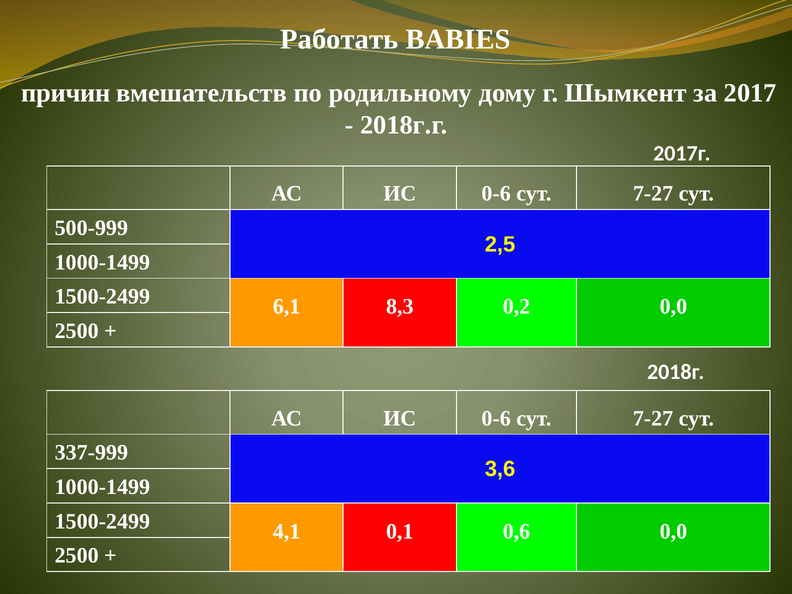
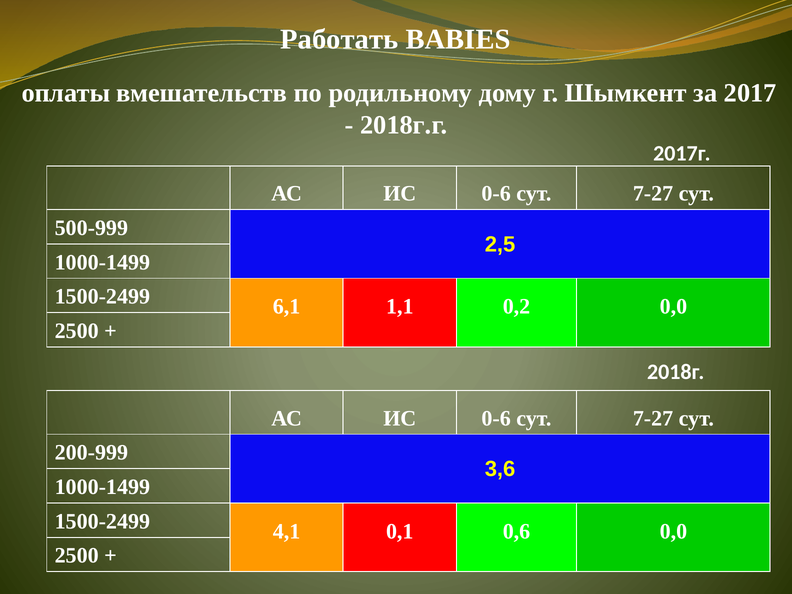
причин: причин -> оплаты
8,3: 8,3 -> 1,1
337-999: 337-999 -> 200-999
